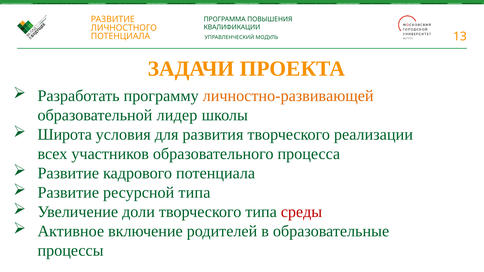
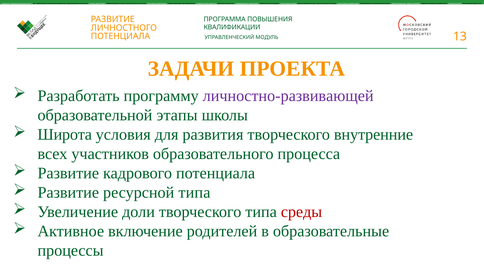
личностно-развивающей colour: orange -> purple
лидер: лидер -> этапы
реализации: реализации -> внутренние
